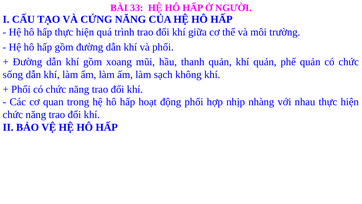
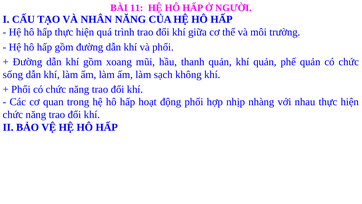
33: 33 -> 11
CỨNG: CỨNG -> NHÂN
